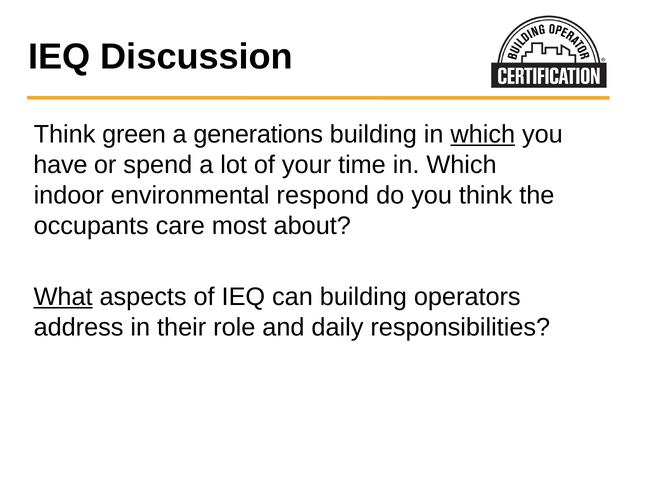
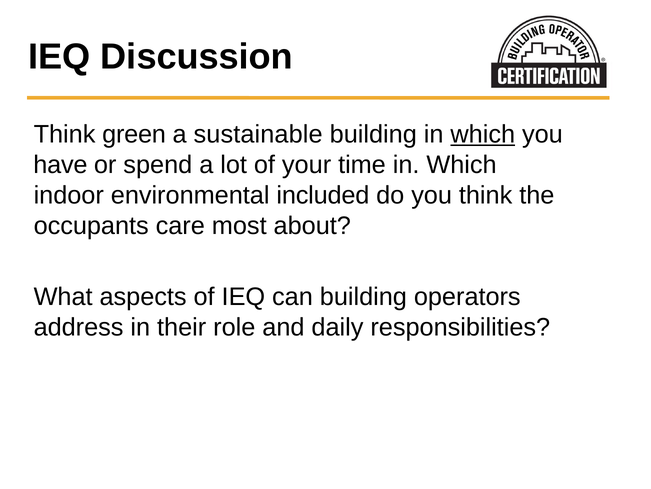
generations: generations -> sustainable
respond: respond -> included
What underline: present -> none
